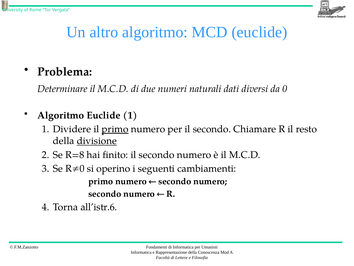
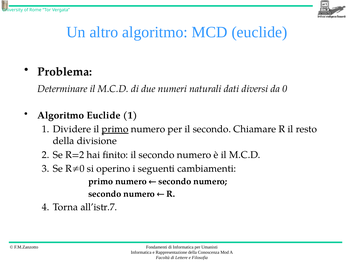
divisione underline: present -> none
R=8: R=8 -> R=2
all’istr.6: all’istr.6 -> all’istr.7
